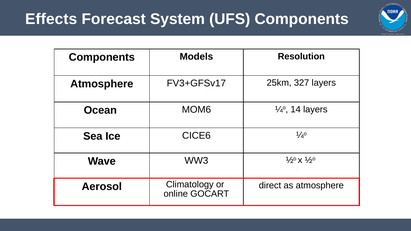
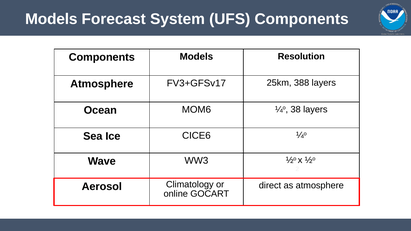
Effects at (51, 19): Effects -> Models
327: 327 -> 388
14: 14 -> 38
